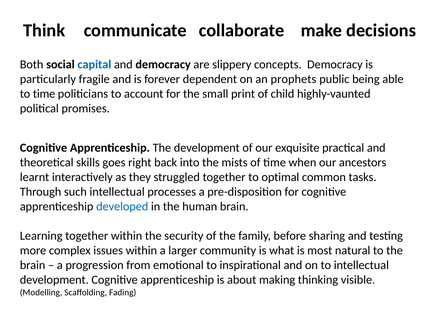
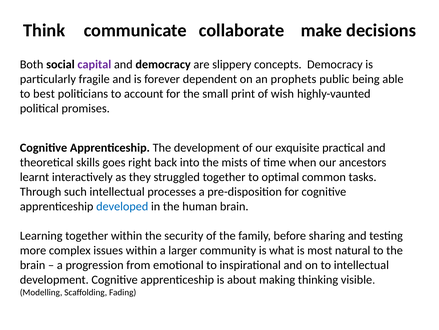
capital colour: blue -> purple
to time: time -> best
child: child -> wish
